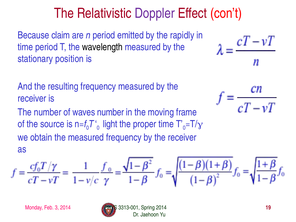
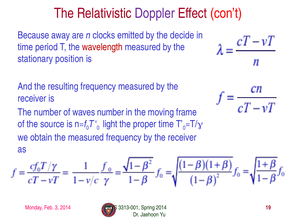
claim: claim -> away
n period: period -> clocks
rapidly: rapidly -> decide
wavelength colour: black -> red
